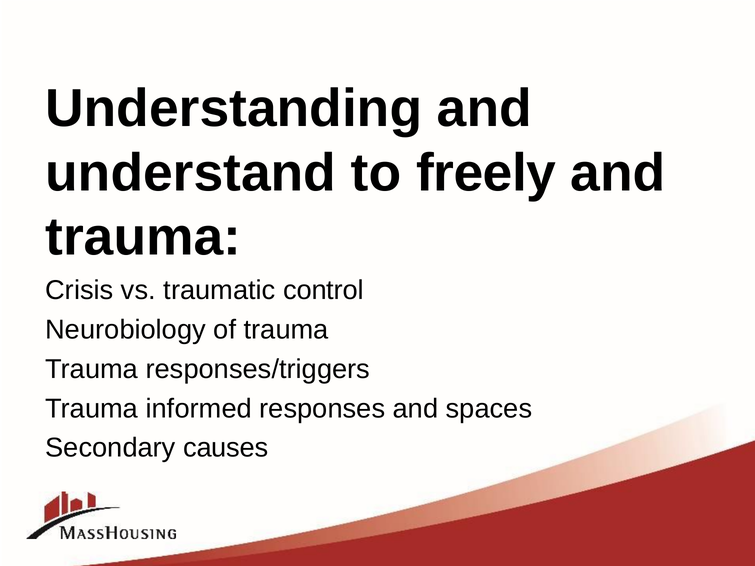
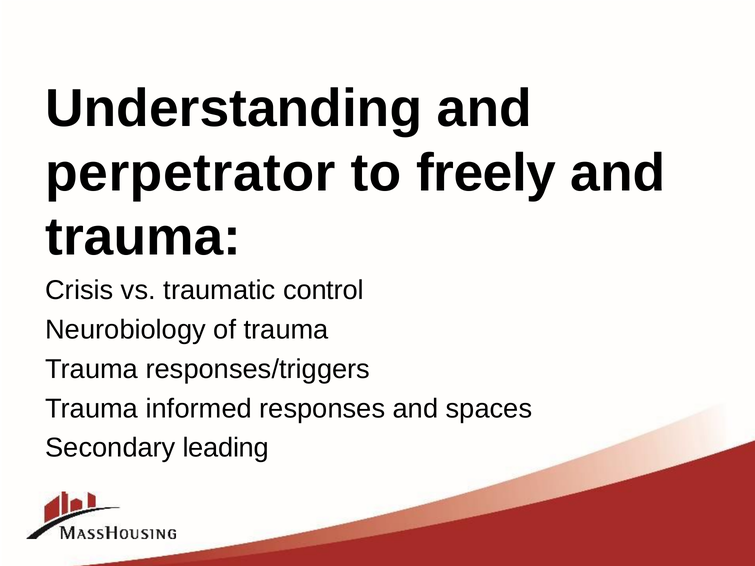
understand: understand -> perpetrator
causes: causes -> leading
